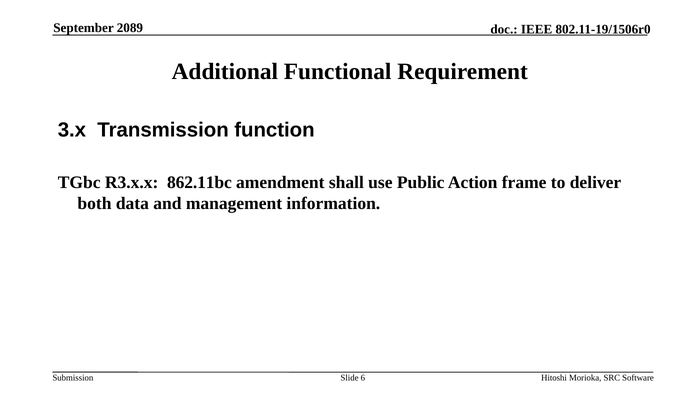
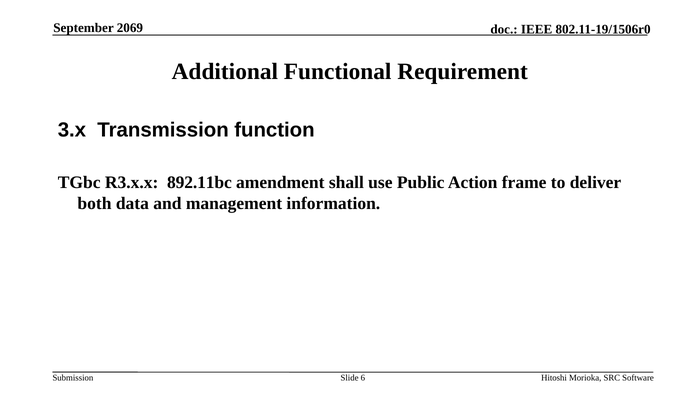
2089: 2089 -> 2069
862.11bc: 862.11bc -> 892.11bc
